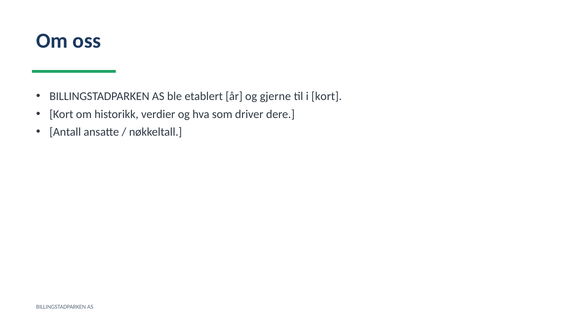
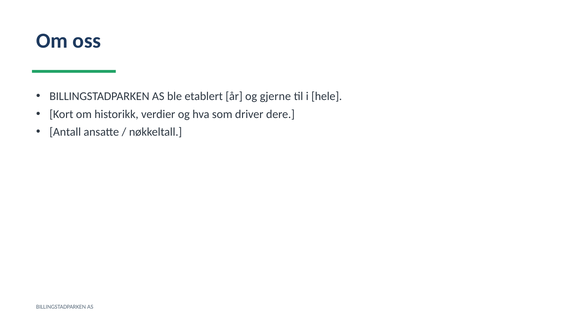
i kort: kort -> hele
